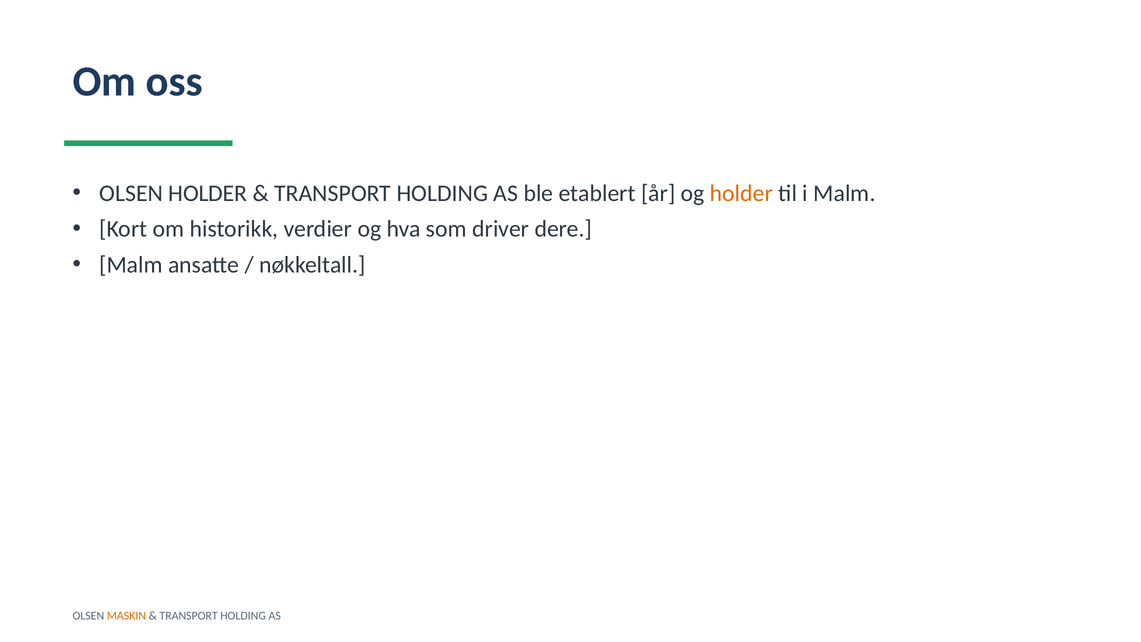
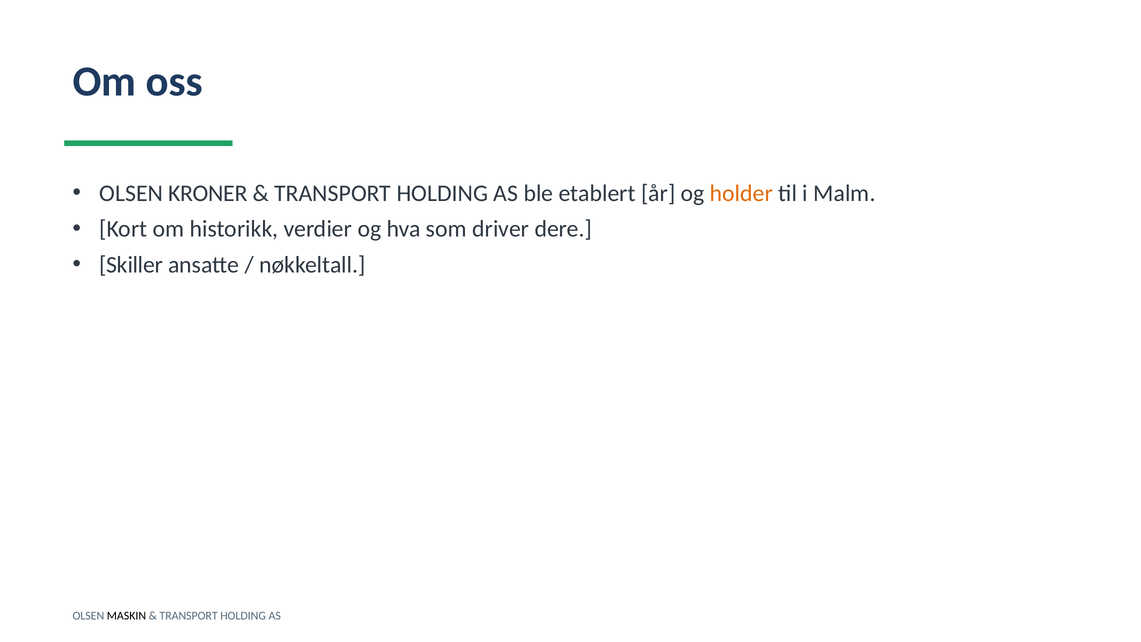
OLSEN HOLDER: HOLDER -> KRONER
Malm at (131, 265): Malm -> Skiller
MASKIN colour: orange -> black
